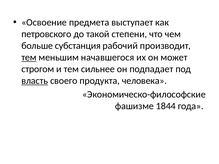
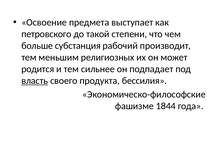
тем at (29, 58) underline: present -> none
начавшегося: начавшегося -> религиозных
строгом: строгом -> родится
человека: человека -> бессилия
